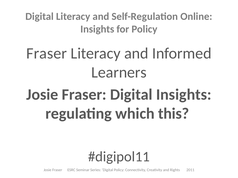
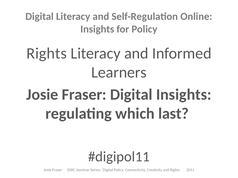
Fraser at (47, 53): Fraser -> Rights
this: this -> last
